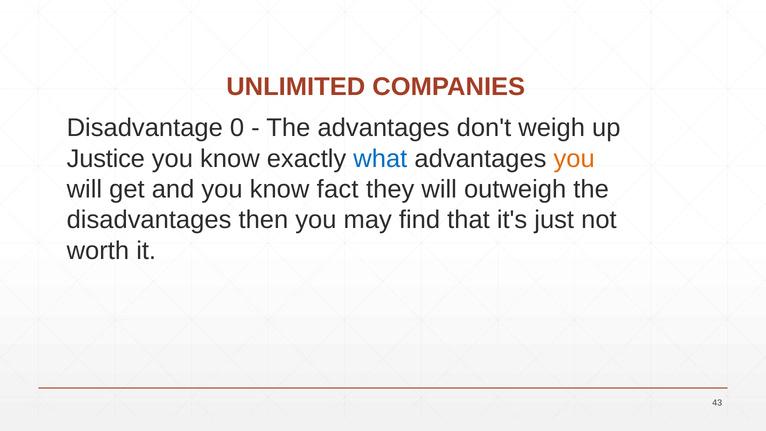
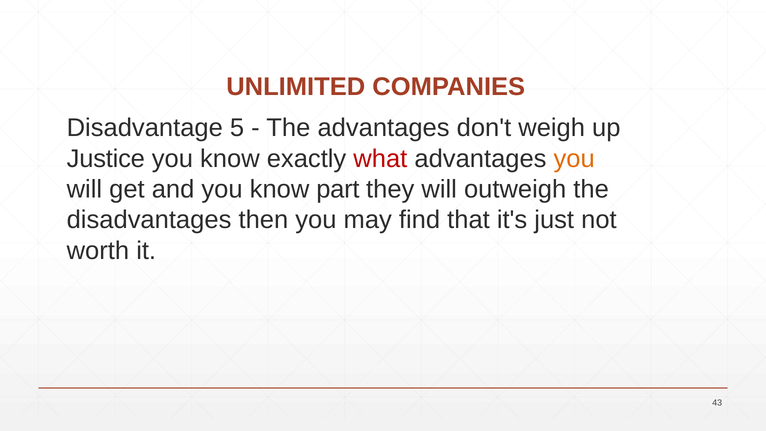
0: 0 -> 5
what colour: blue -> red
fact: fact -> part
